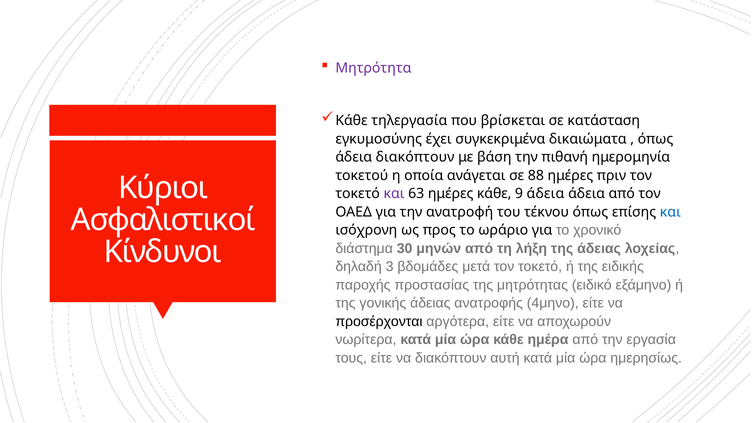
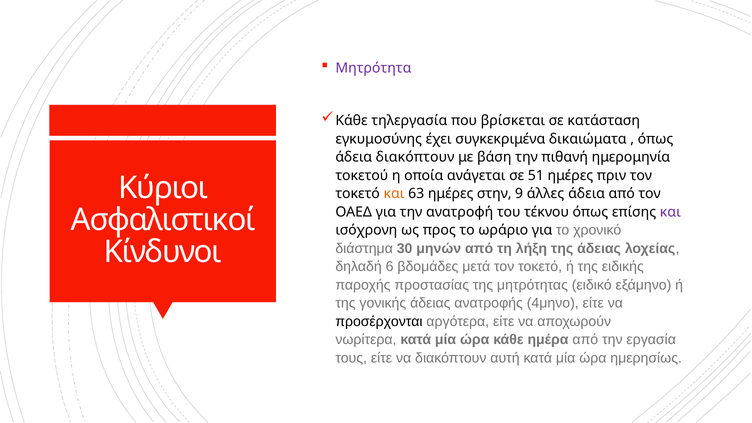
88: 88 -> 51
και at (394, 194) colour: purple -> orange
ημέρες κάθε: κάθε -> στην
9 άδεια: άδεια -> άλλες
και at (670, 212) colour: blue -> purple
3: 3 -> 6
